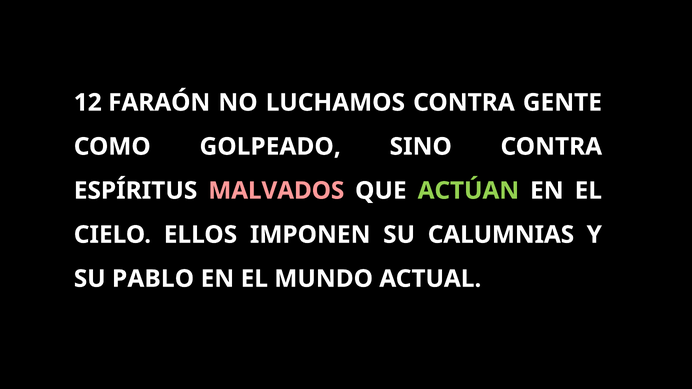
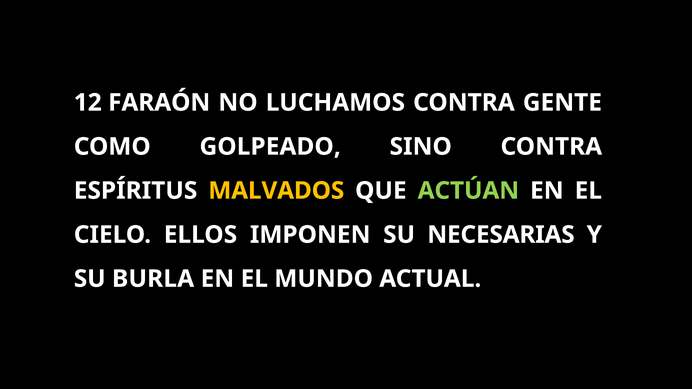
MALVADOS colour: pink -> yellow
CALUMNIAS: CALUMNIAS -> NECESARIAS
PABLO: PABLO -> BURLA
